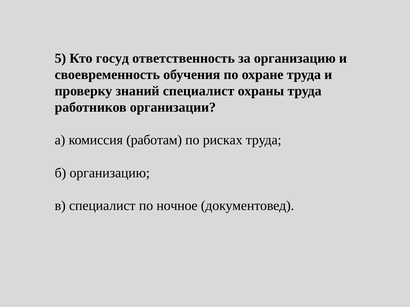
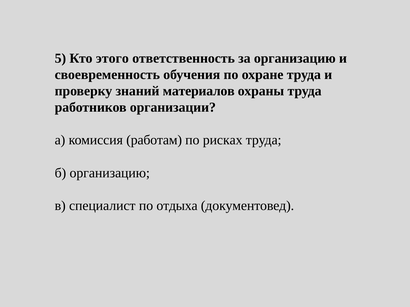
госуд: госуд -> этого
знаний специалист: специалист -> материалов
ночное: ночное -> отдыха
